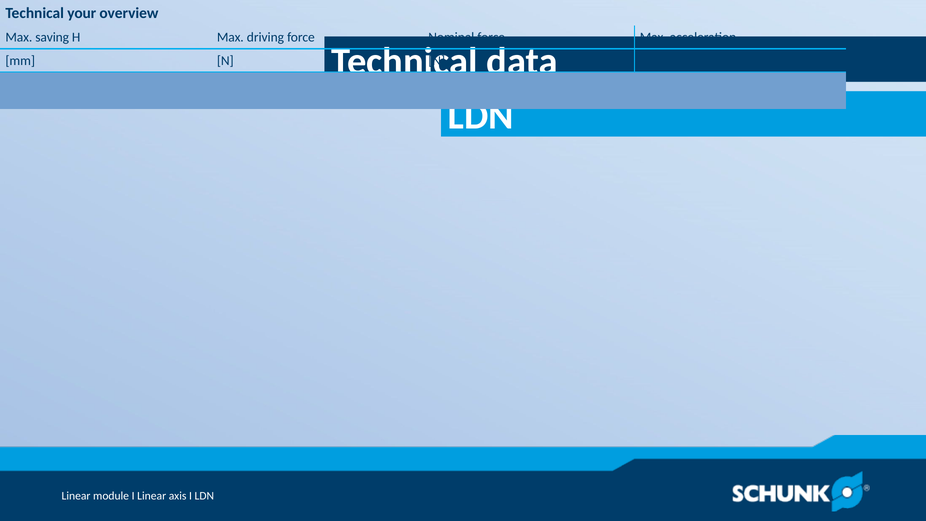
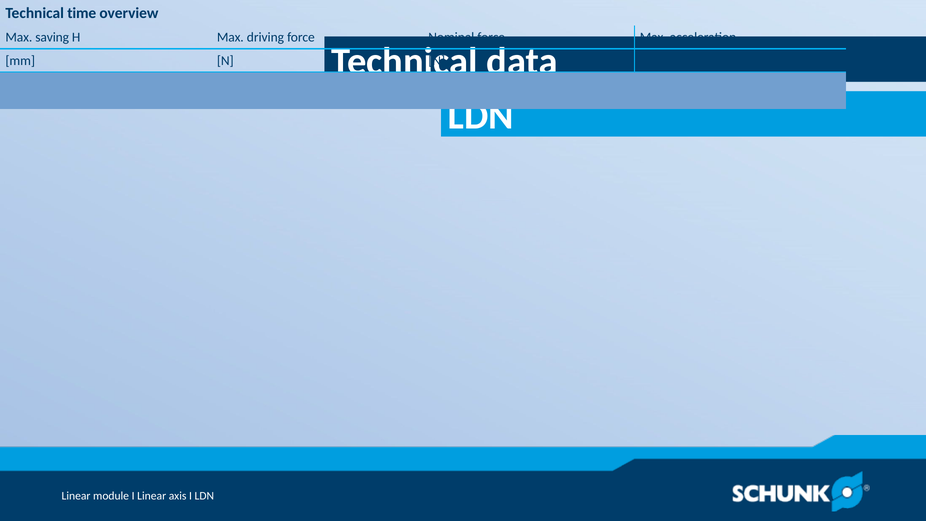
your: your -> time
